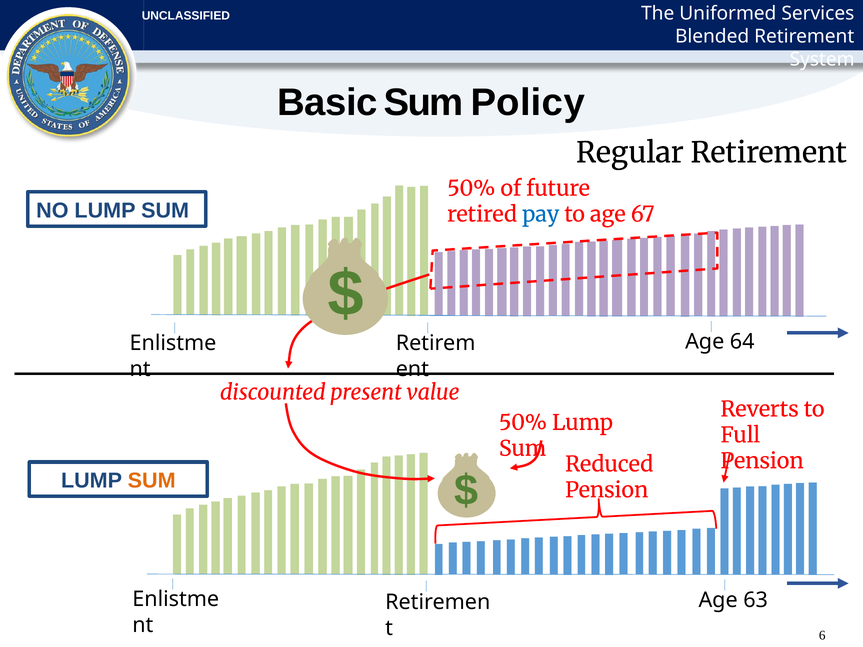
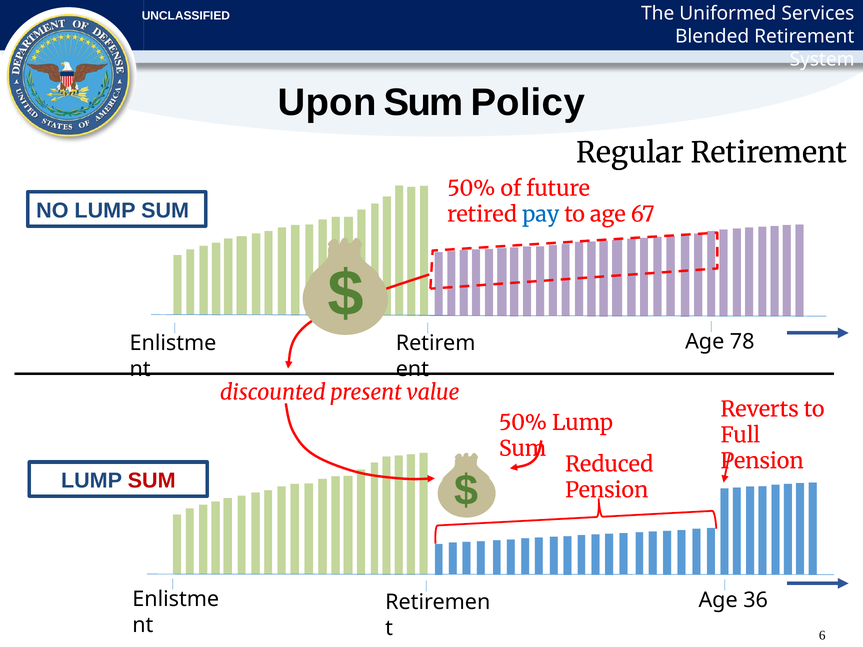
Basic: Basic -> Upon
64: 64 -> 78
SUM at (152, 481) colour: orange -> red
63: 63 -> 36
